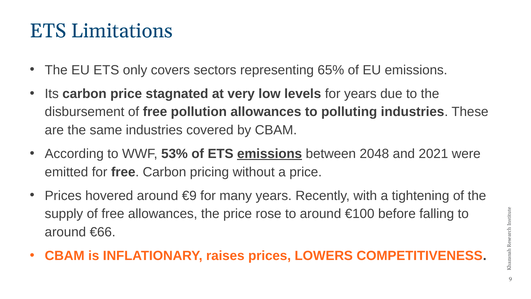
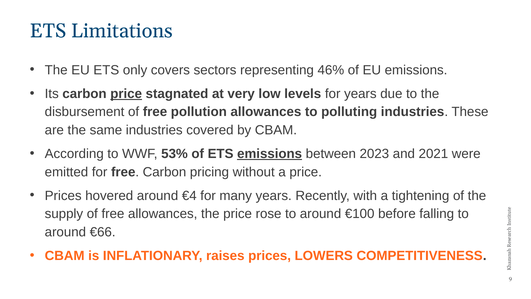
65%: 65% -> 46%
price at (126, 94) underline: none -> present
2048: 2048 -> 2023
€9: €9 -> €4
